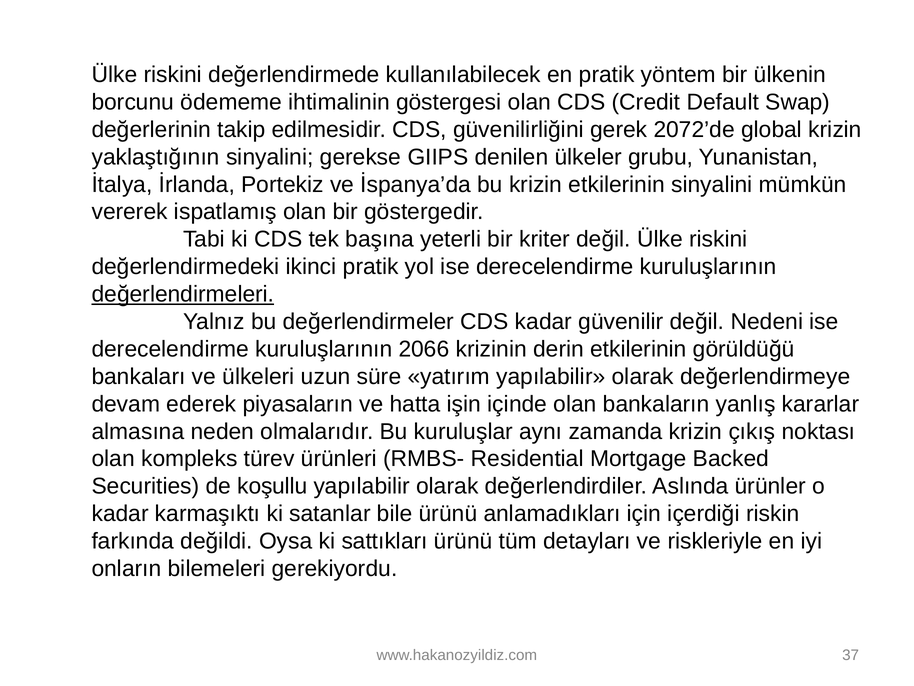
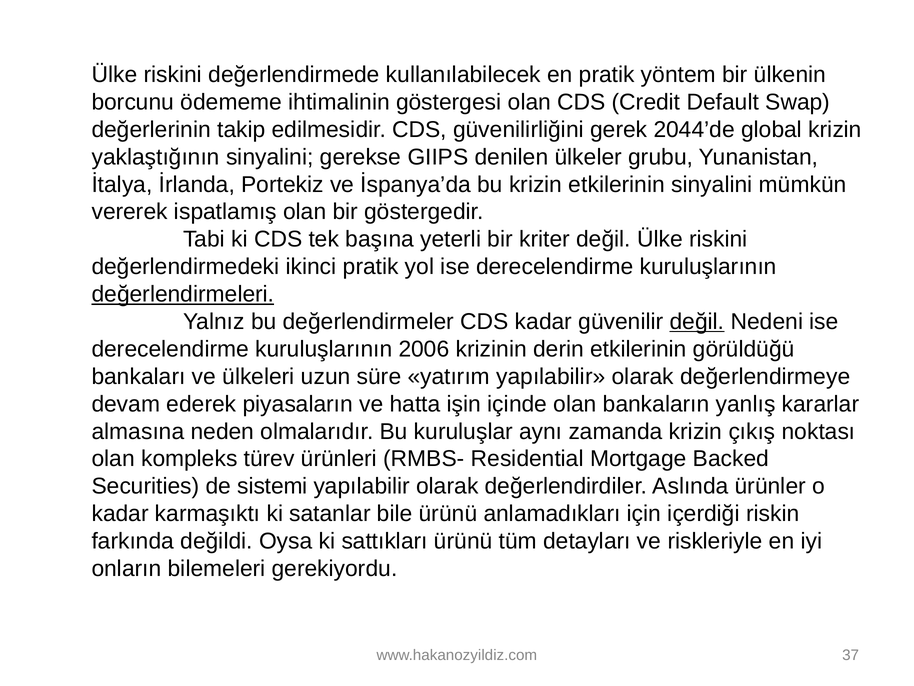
2072’de: 2072’de -> 2044’de
değil at (697, 321) underline: none -> present
2066: 2066 -> 2006
koşullu: koşullu -> sistemi
